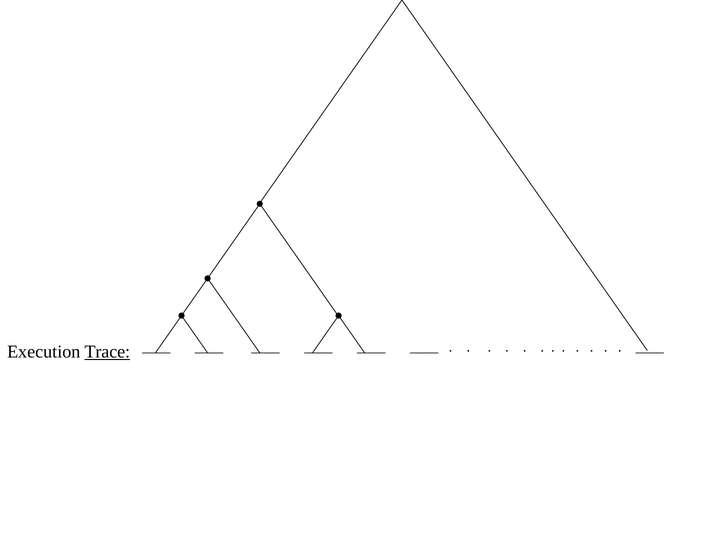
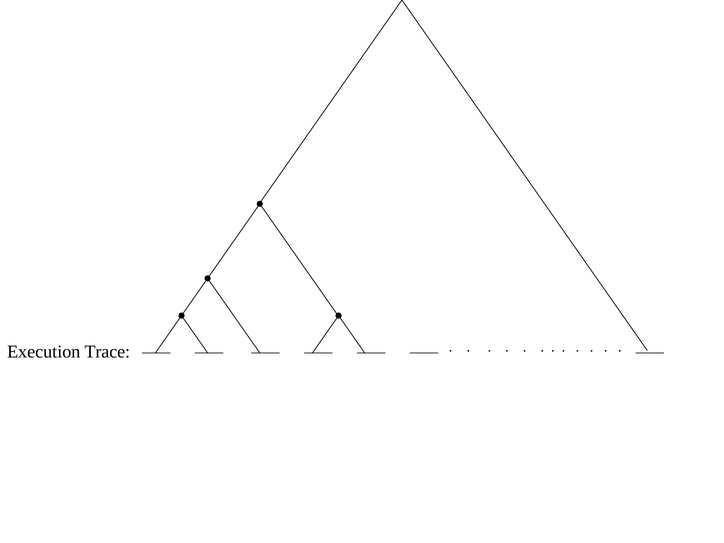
Trace underline: present -> none
